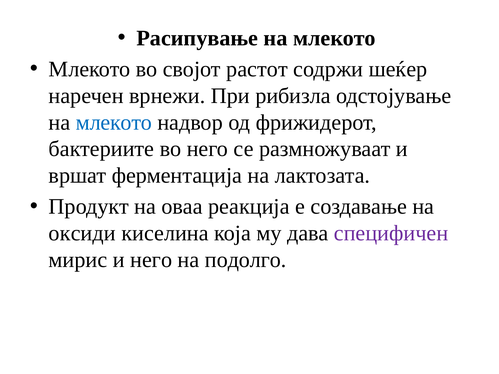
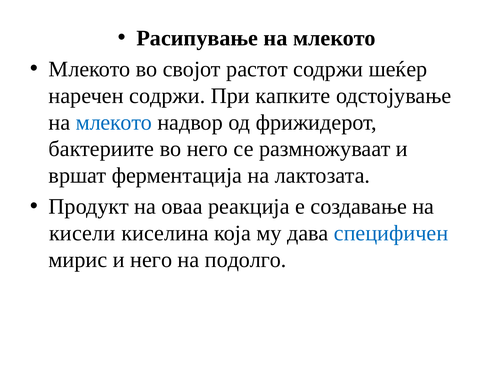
наречен врнежи: врнежи -> содржи
рибизла: рибизла -> капките
оксиди: оксиди -> кисели
специфичен colour: purple -> blue
